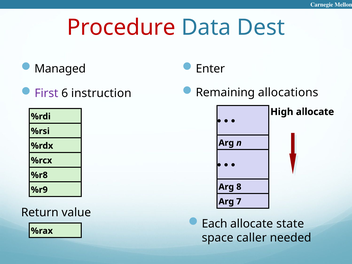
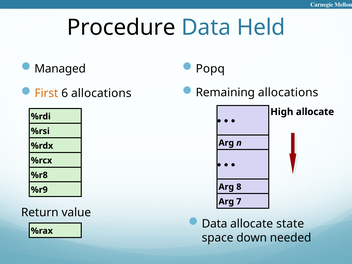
Procedure colour: red -> black
Dest: Dest -> Held
Enter: Enter -> Popq
First colour: purple -> orange
6 instruction: instruction -> allocations
Each at (215, 224): Each -> Data
caller: caller -> down
